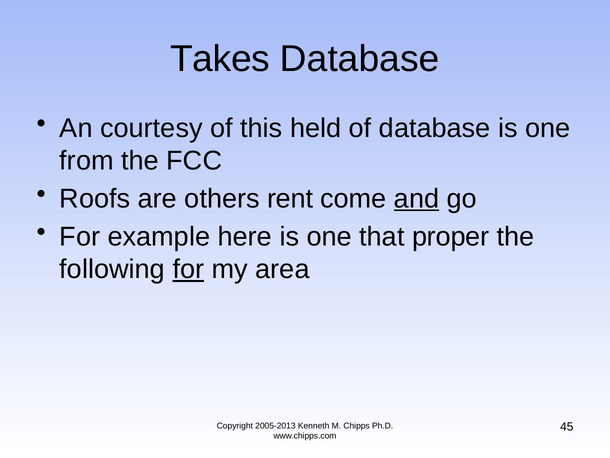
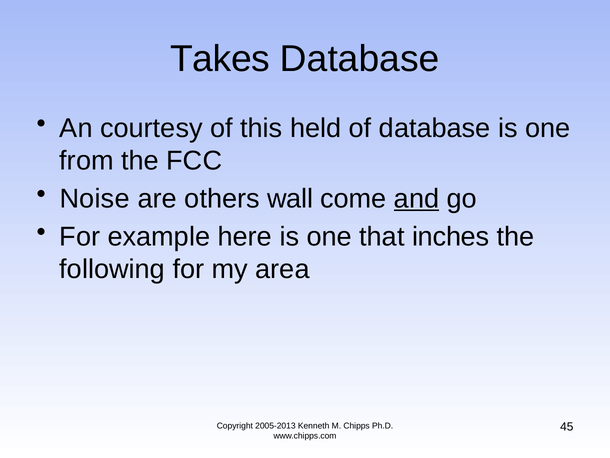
Roofs: Roofs -> Noise
rent: rent -> wall
proper: proper -> inches
for at (188, 269) underline: present -> none
